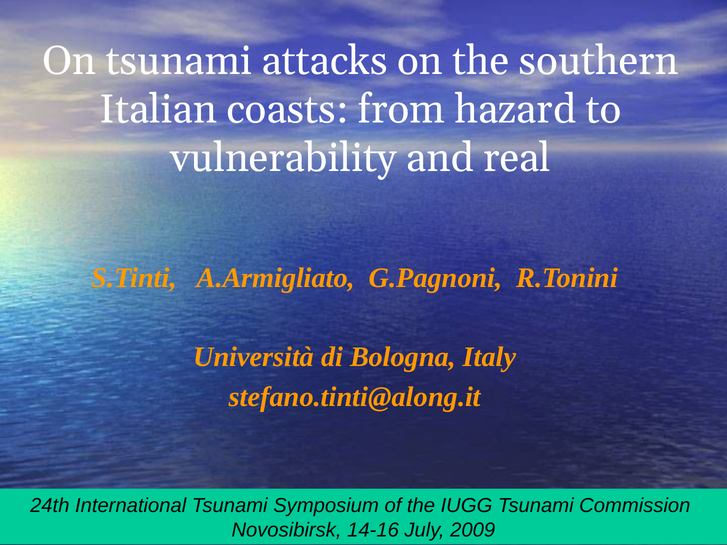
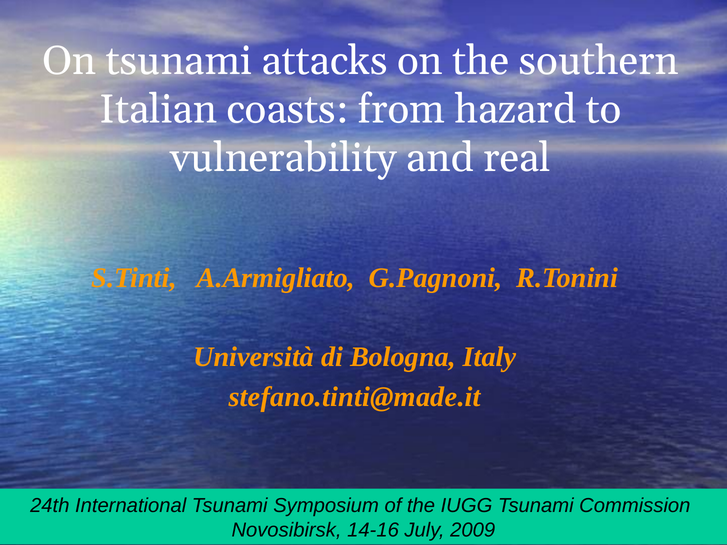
stefano.tinti@along.it: stefano.tinti@along.it -> stefano.tinti@made.it
